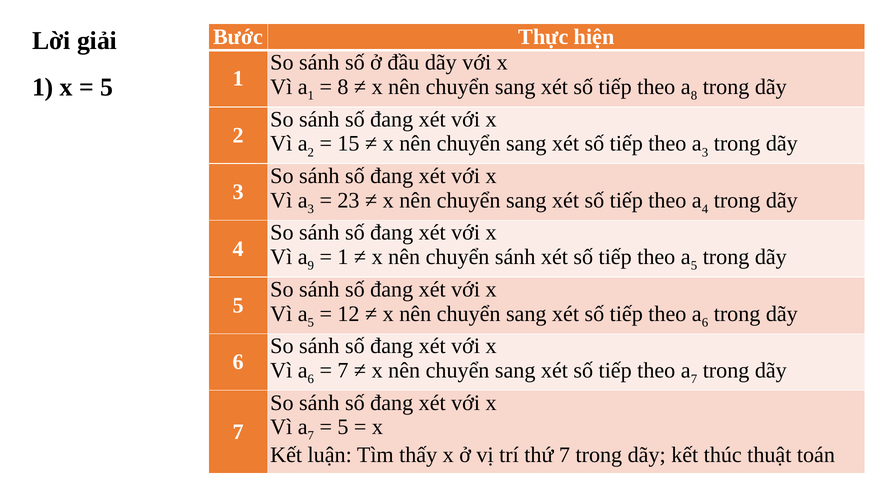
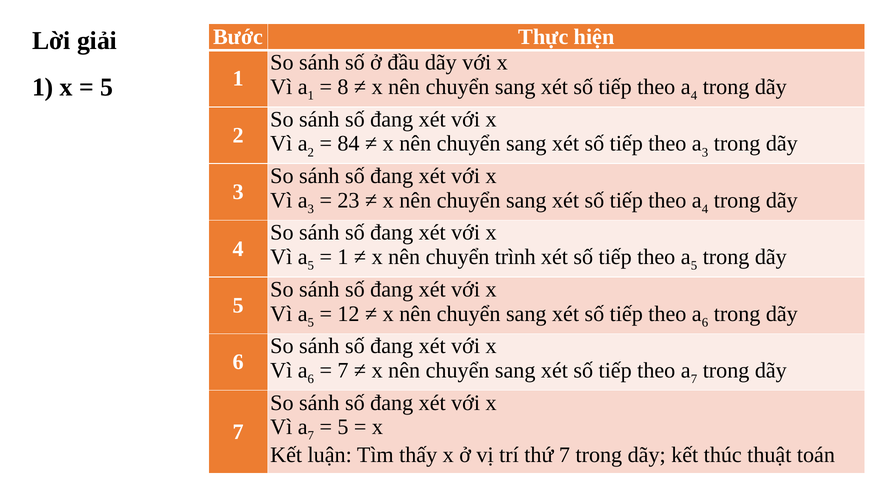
8 at (694, 96): 8 -> 4
15: 15 -> 84
9 at (311, 266): 9 -> 5
chuyển sánh: sánh -> trình
